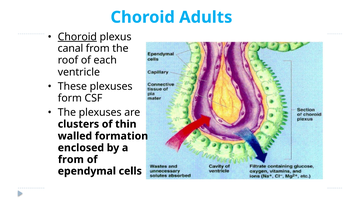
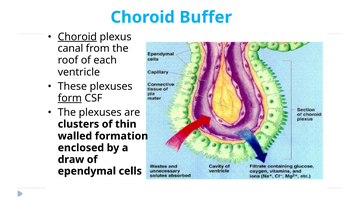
Adults: Adults -> Buffer
form underline: none -> present
from at (71, 159): from -> draw
